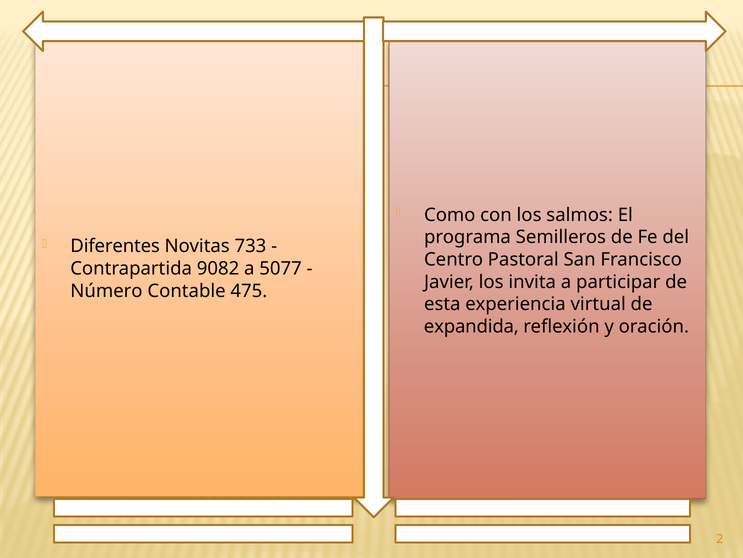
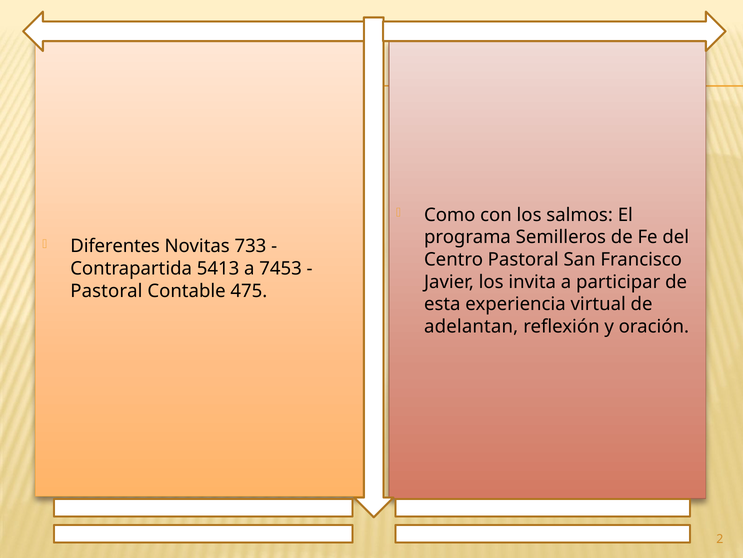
9082: 9082 -> 5413
5077: 5077 -> 7453
Número at (106, 291): Número -> Pastoral
expandida: expandida -> adelantan
